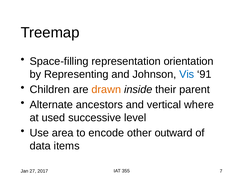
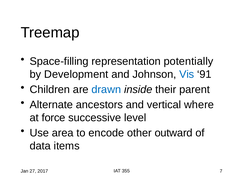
orientation: orientation -> potentially
Representing: Representing -> Development
drawn colour: orange -> blue
used: used -> force
